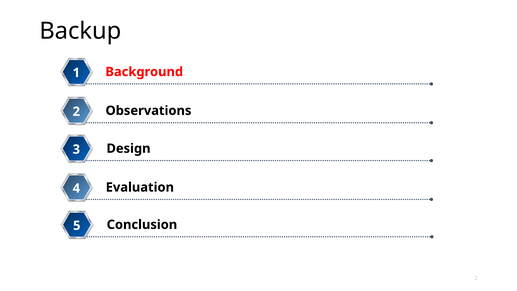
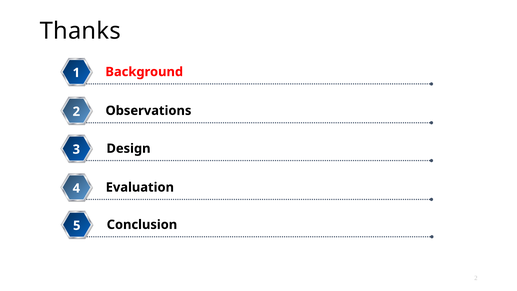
Backup: Backup -> Thanks
